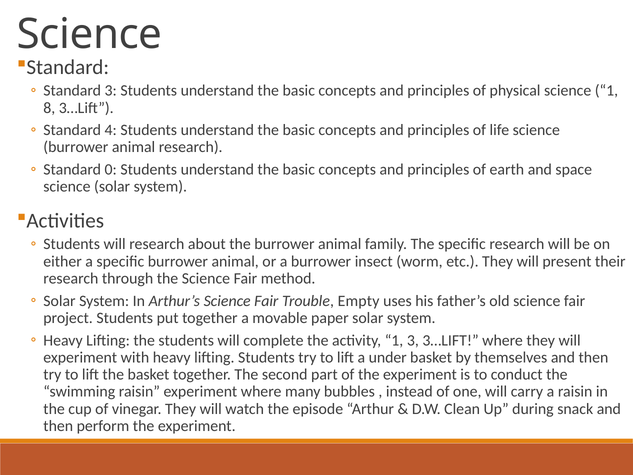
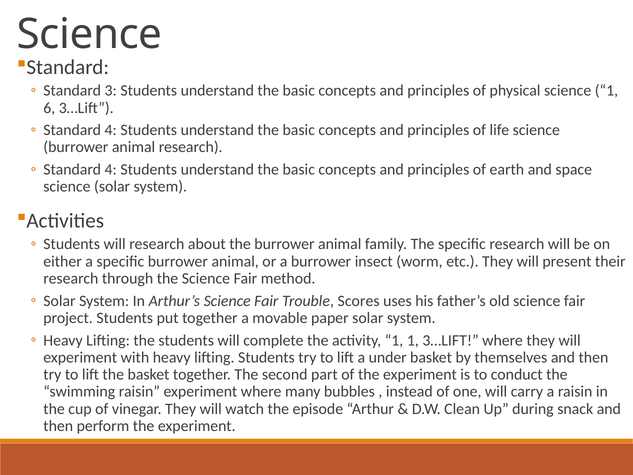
8: 8 -> 6
0 at (111, 170): 0 -> 4
Empty: Empty -> Scores
1 3: 3 -> 1
